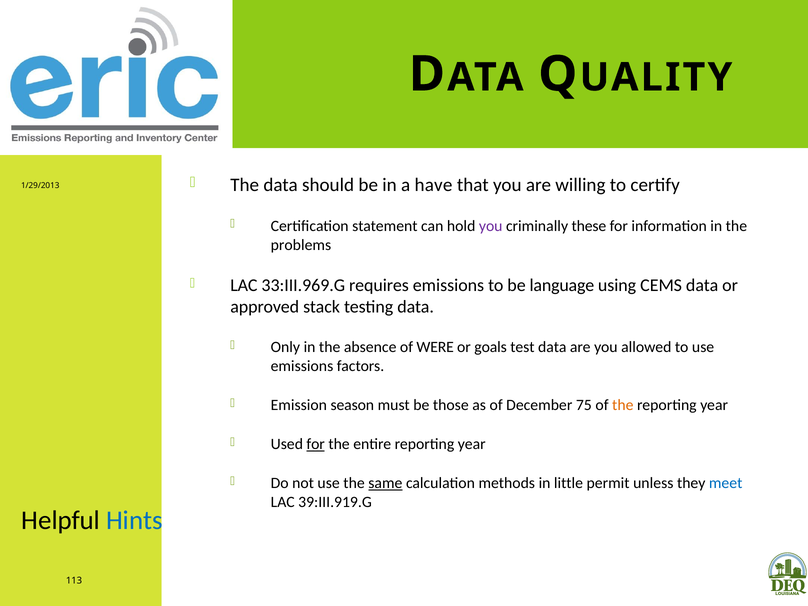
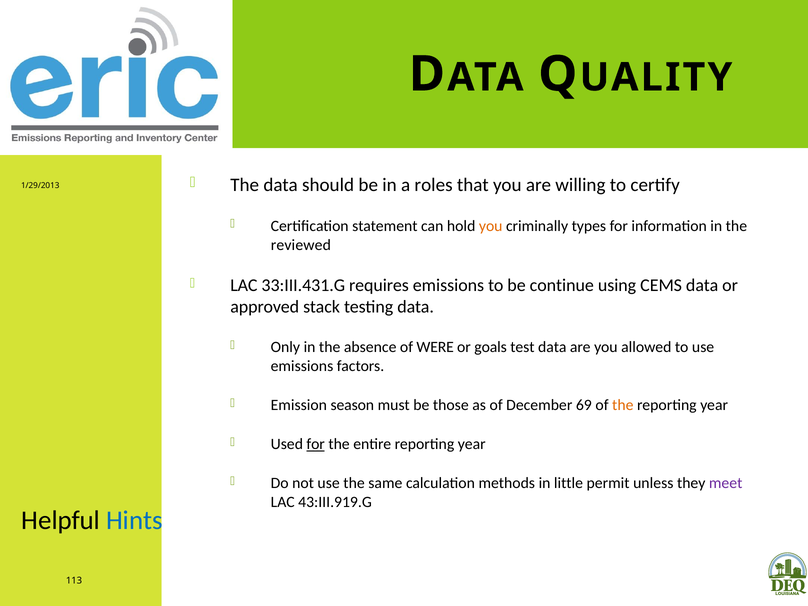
have: have -> roles
you at (491, 226) colour: purple -> orange
these: these -> types
problems: problems -> reviewed
33:III.969.G: 33:III.969.G -> 33:III.431.G
language: language -> continue
75: 75 -> 69
same underline: present -> none
meet colour: blue -> purple
39:III.919.G: 39:III.919.G -> 43:III.919.G
